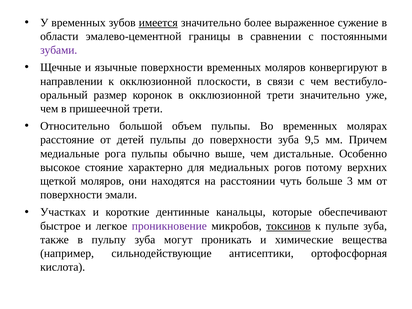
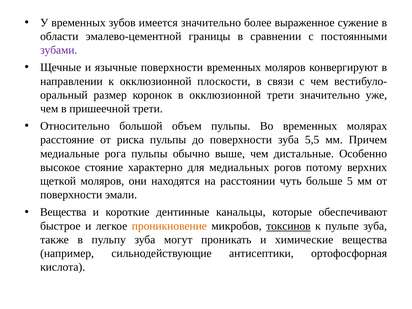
имеется underline: present -> none
детей: детей -> риска
9,5: 9,5 -> 5,5
3: 3 -> 5
Участках at (63, 212): Участках -> Вещества
проникновение colour: purple -> orange
